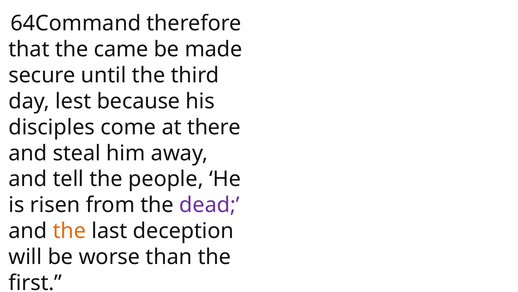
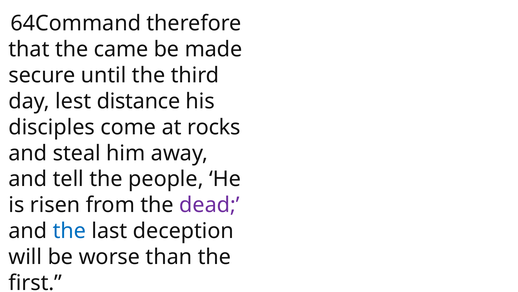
because: because -> distance
there: there -> rocks
the at (69, 231) colour: orange -> blue
